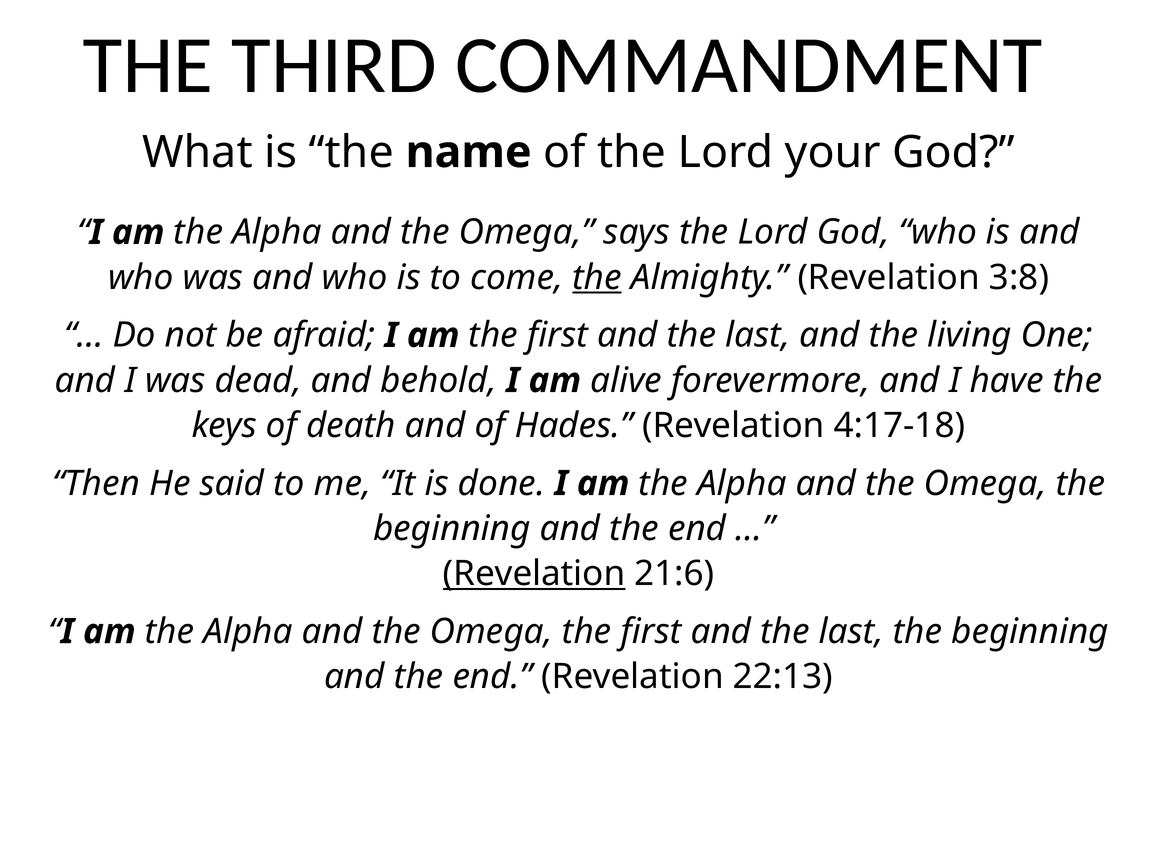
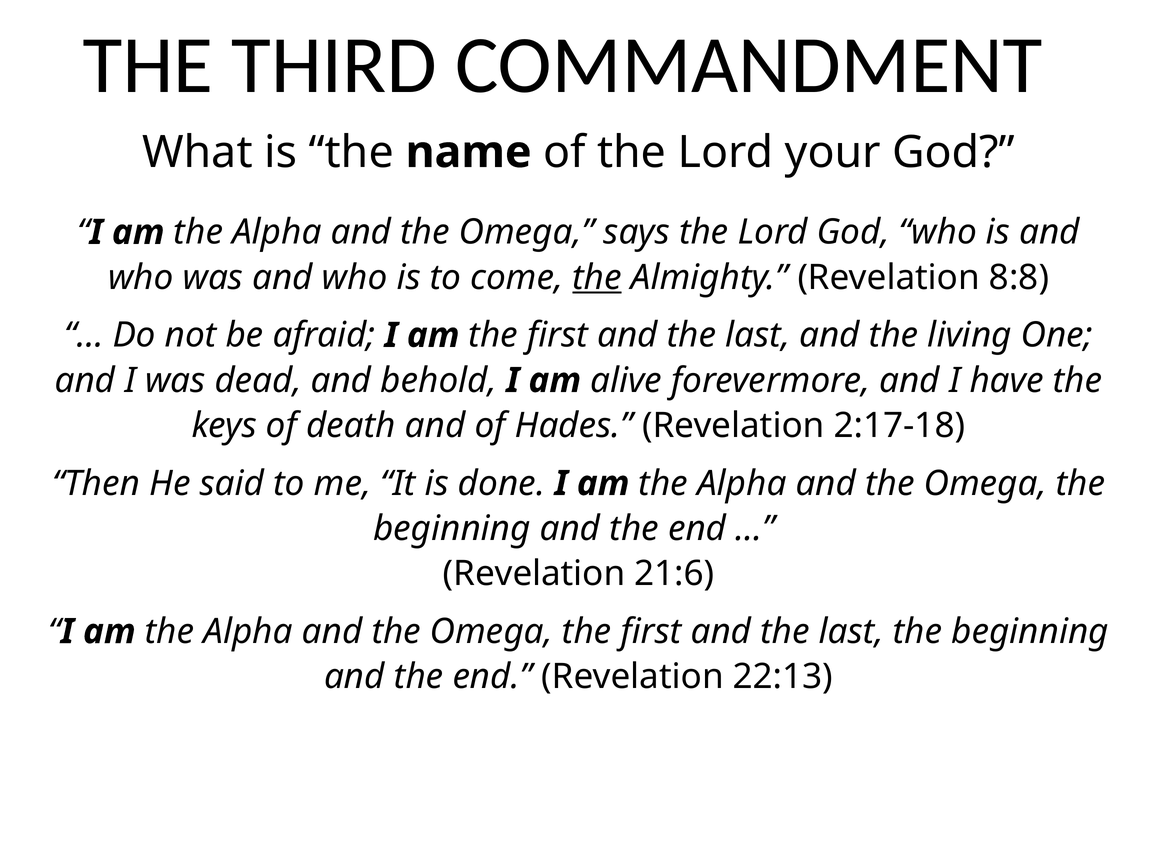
3:8: 3:8 -> 8:8
4:17-18: 4:17-18 -> 2:17-18
Revelation at (534, 574) underline: present -> none
